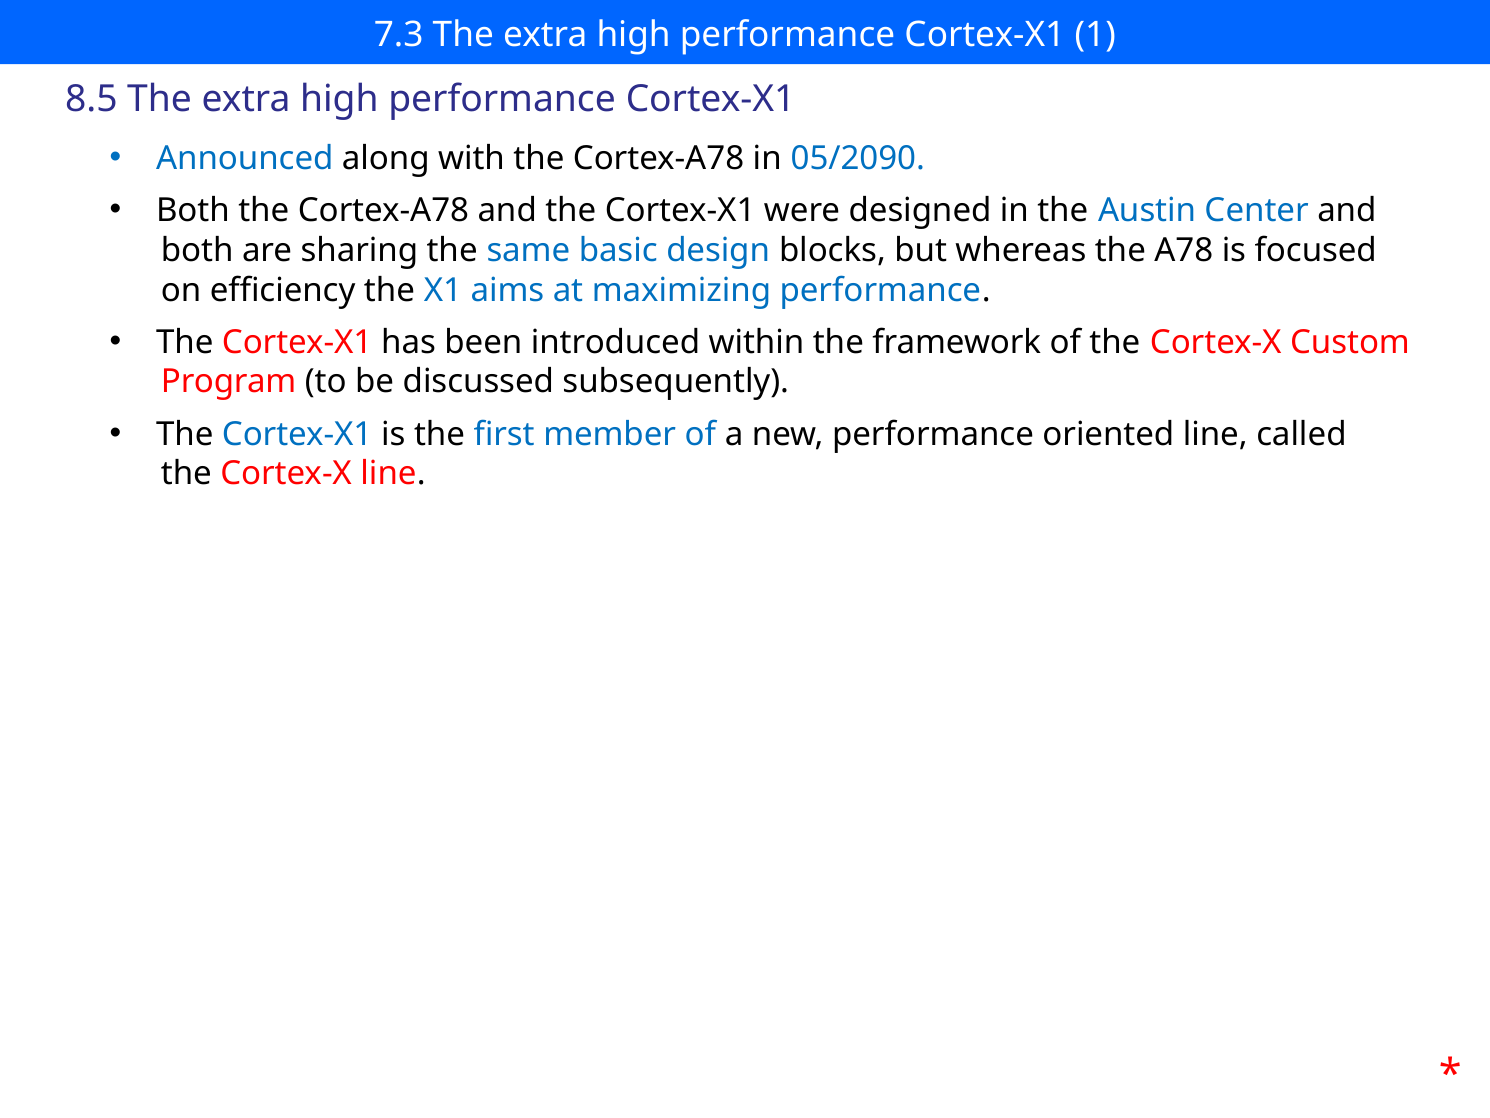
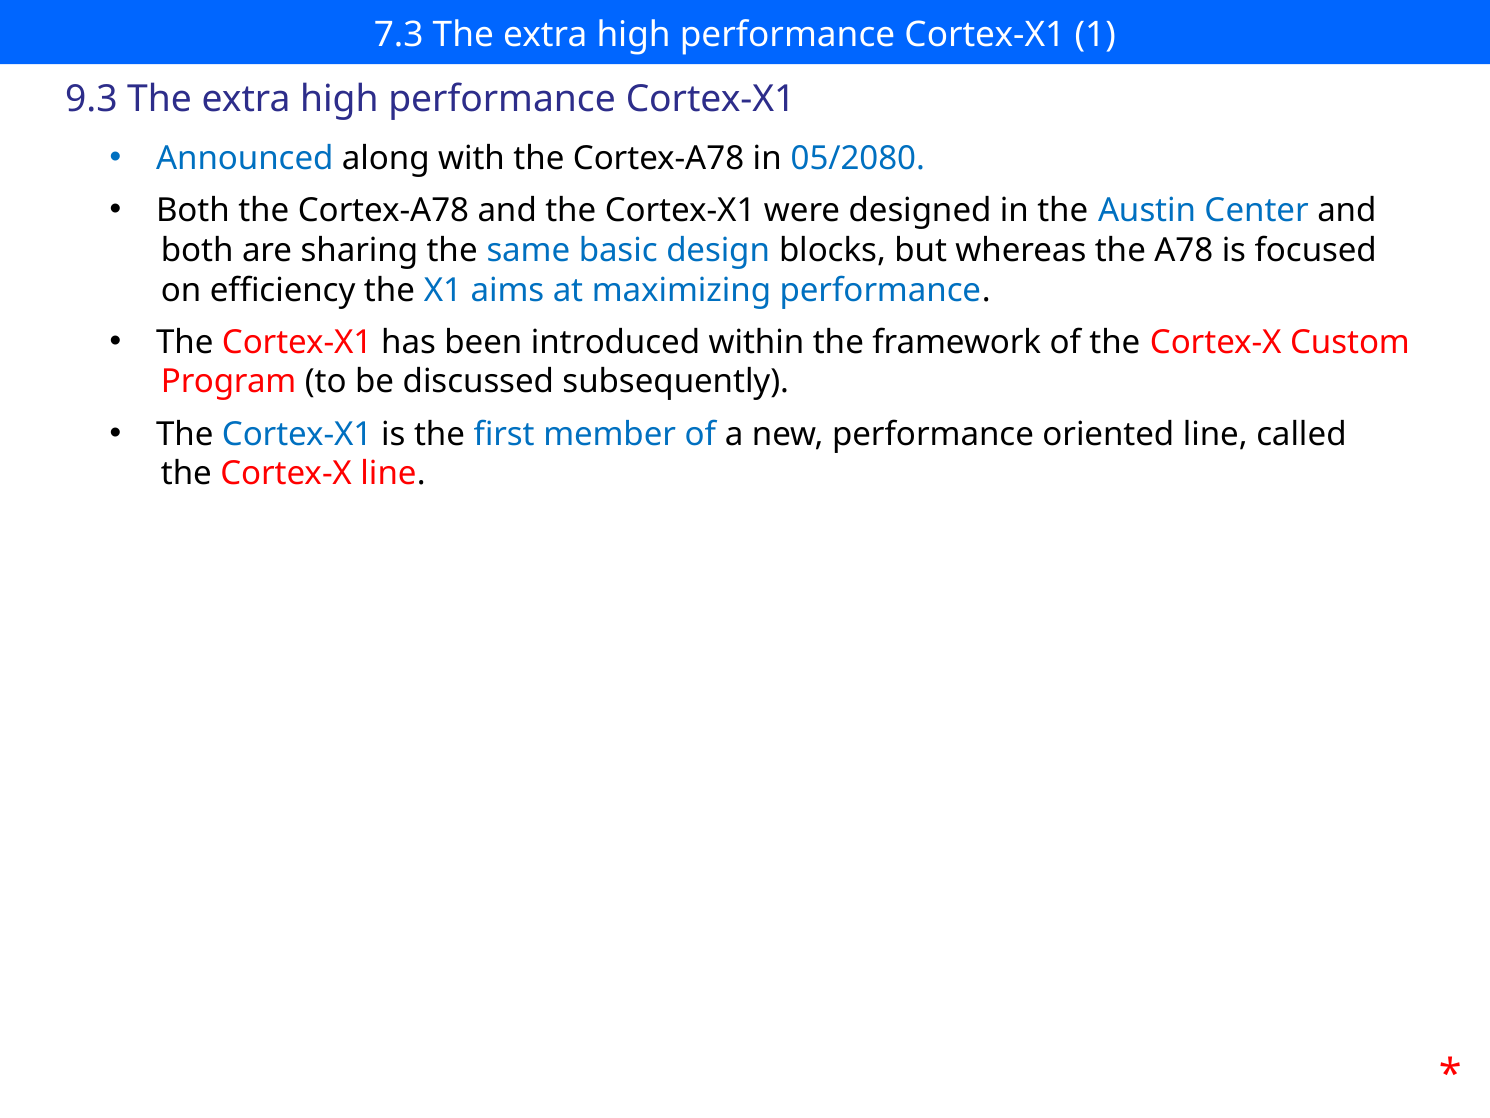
8.5: 8.5 -> 9.3
05/2090: 05/2090 -> 05/2080
